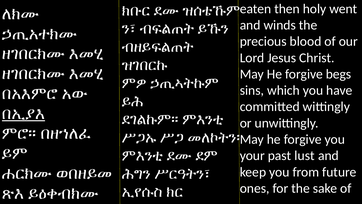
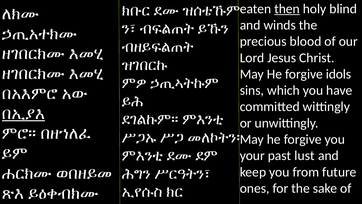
then underline: none -> present
went: went -> blind
begs: begs -> idols
